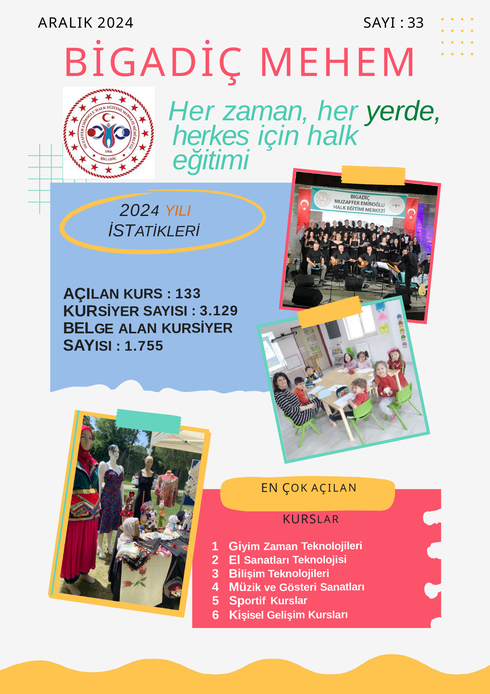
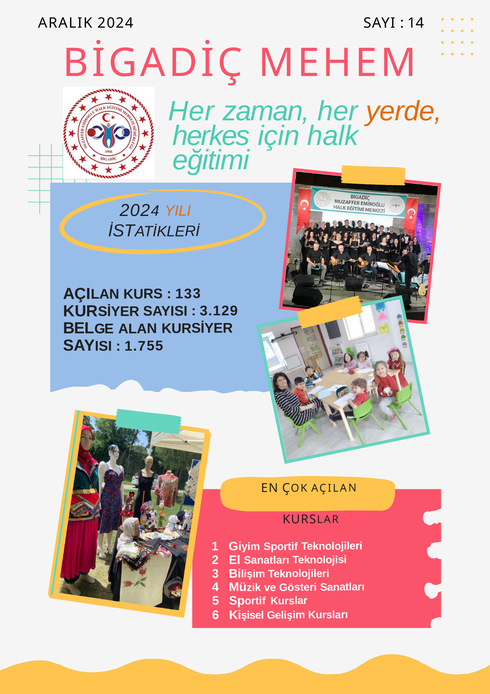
33: 33 -> 14
yerde colour: green -> orange
Giyim Zaman: Zaman -> Sportif
